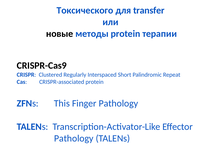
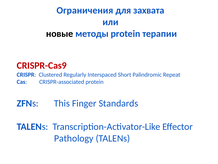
Токсического: Токсического -> Ограничения
transfer: transfer -> захвата
CRISPR-Cas9 colour: black -> red
Finger Pathology: Pathology -> Standards
